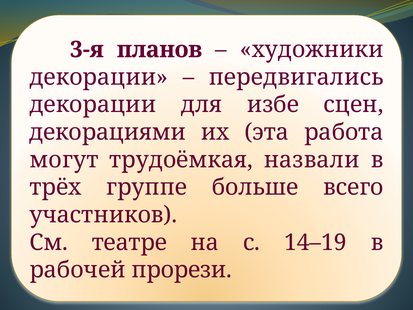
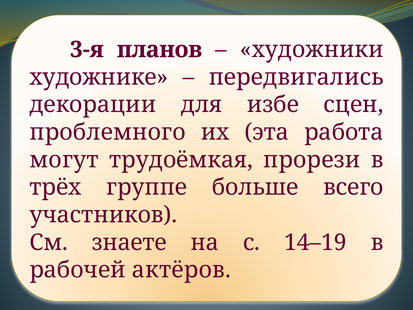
декорации at (99, 77): декорации -> художнике
декорациями: декорациями -> проблемного
назвали: назвали -> прорези
театре: театре -> знаете
прорези: прорези -> актёров
